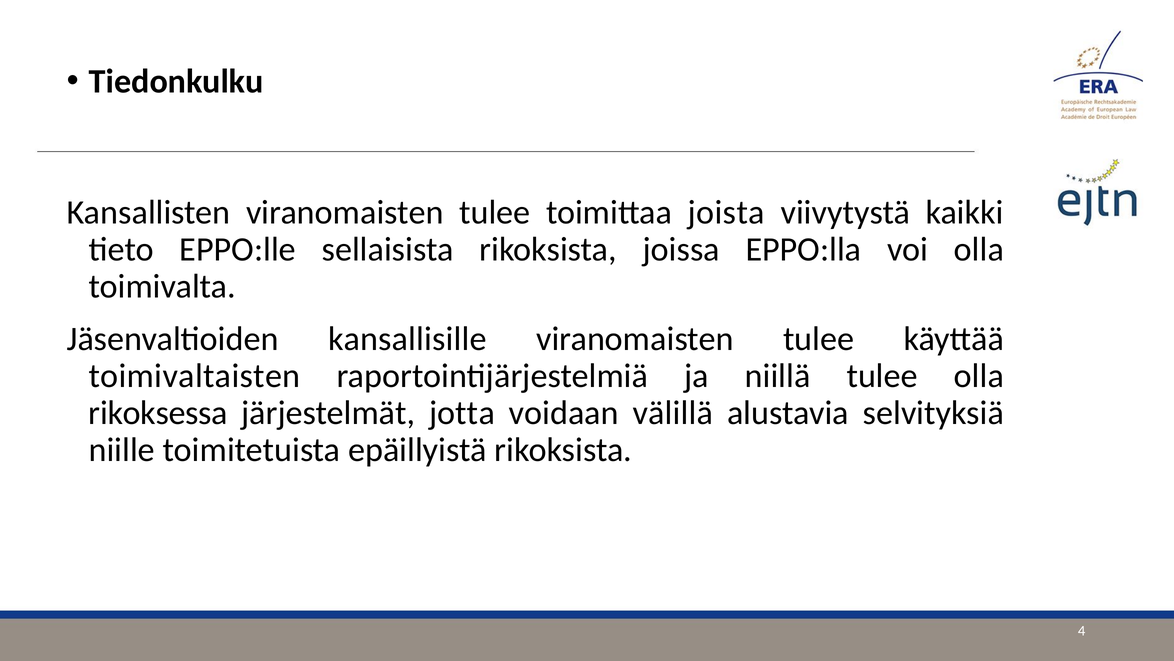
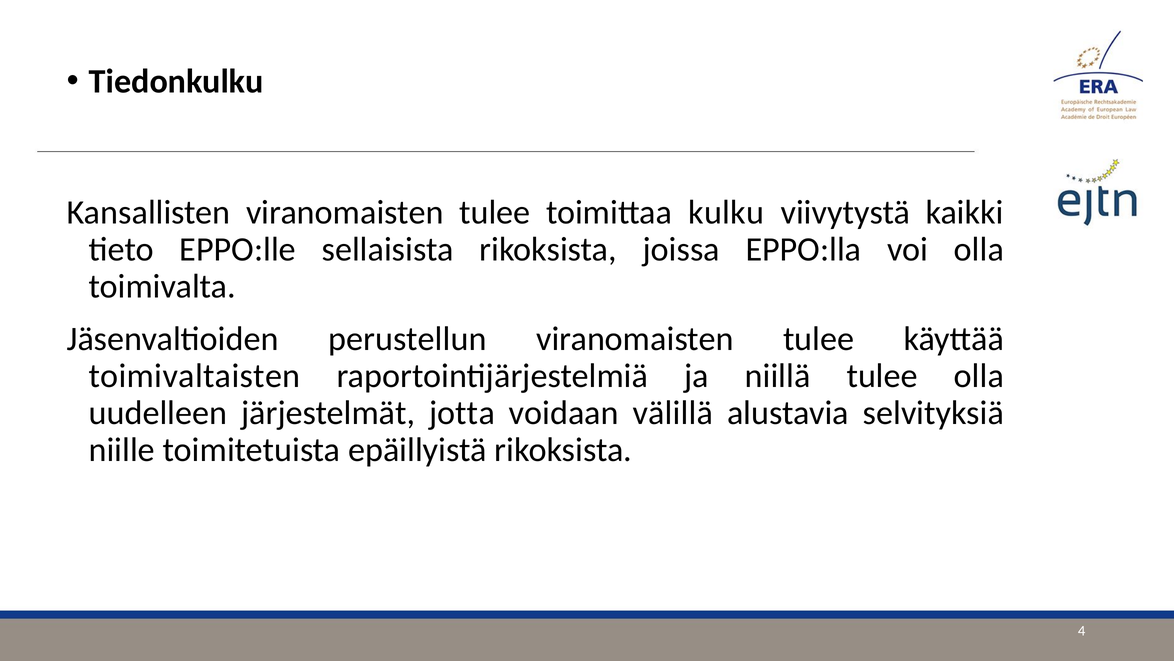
joista: joista -> kulku
kansallisille: kansallisille -> perustellun
rikoksessa: rikoksessa -> uudelleen
